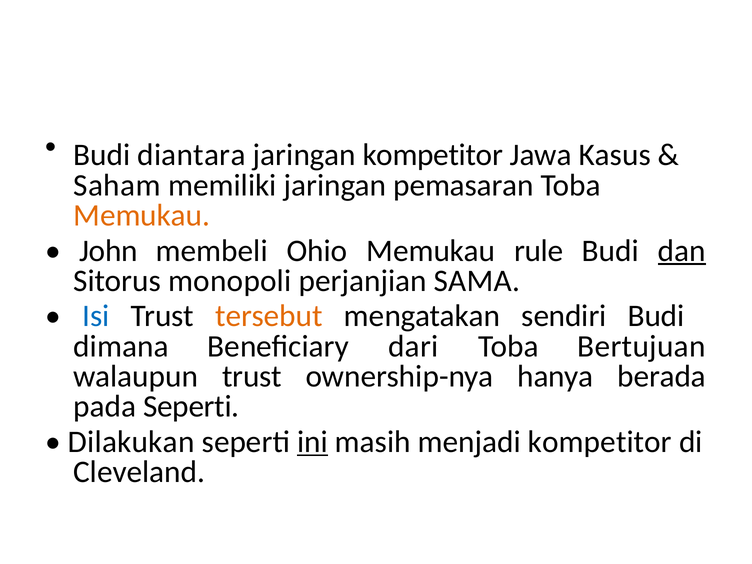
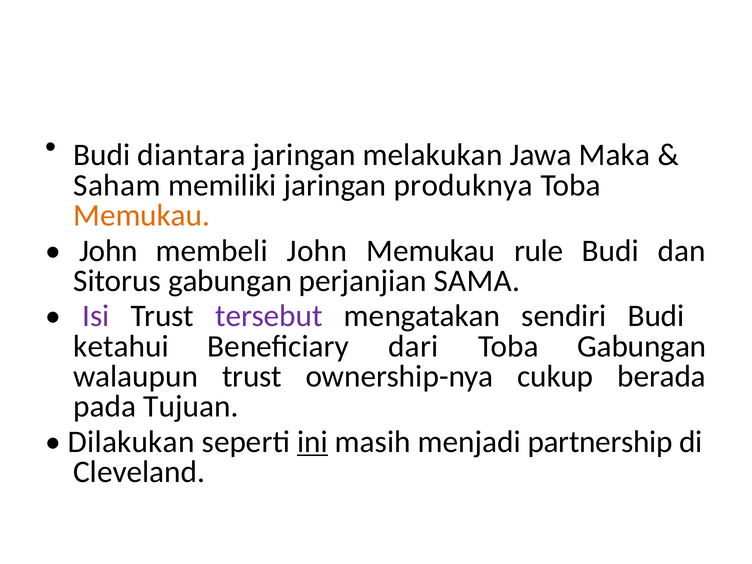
jaringan kompetitor: kompetitor -> melakukan
Kasus: Kasus -> Maka
pemasaran: pemasaran -> produknya
membeli Ohio: Ohio -> John
dan underline: present -> none
Sitorus monopoli: monopoli -> gabungan
Isi colour: blue -> purple
tersebut colour: orange -> purple
dimana: dimana -> ketahui
Toba Bertujuan: Bertujuan -> Gabungan
hanya: hanya -> cukup
pada Seperti: Seperti -> Tujuan
menjadi kompetitor: kompetitor -> partnership
